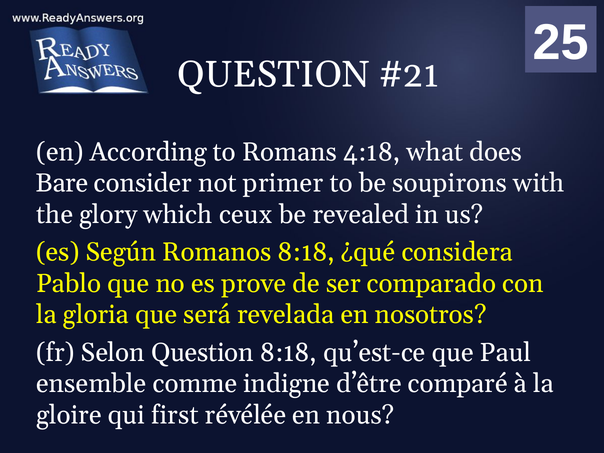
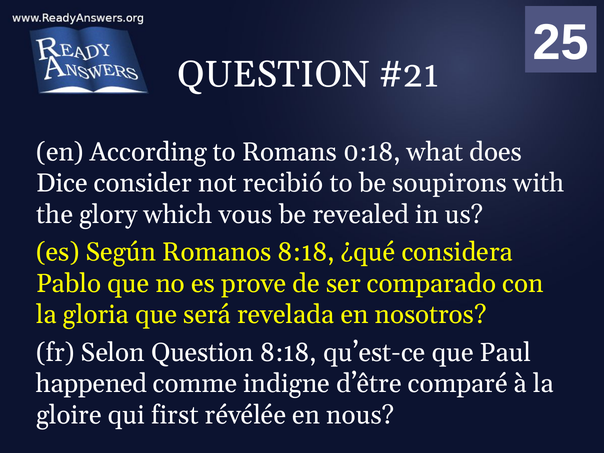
4:18: 4:18 -> 0:18
Bare: Bare -> Dice
primer: primer -> recibió
ceux: ceux -> vous
ensemble: ensemble -> happened
